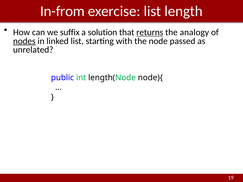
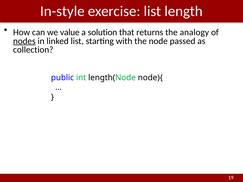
In-from: In-from -> In-style
suffix: suffix -> value
returns underline: present -> none
unrelated: unrelated -> collection
